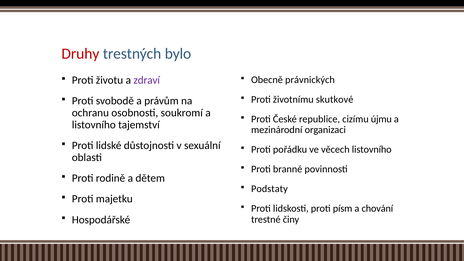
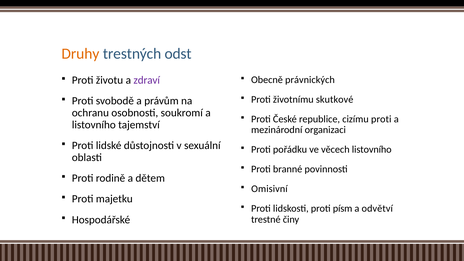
Druhy colour: red -> orange
bylo: bylo -> odst
cizímu újmu: újmu -> proti
Podstaty: Podstaty -> Omisivní
chování: chování -> odvětví
